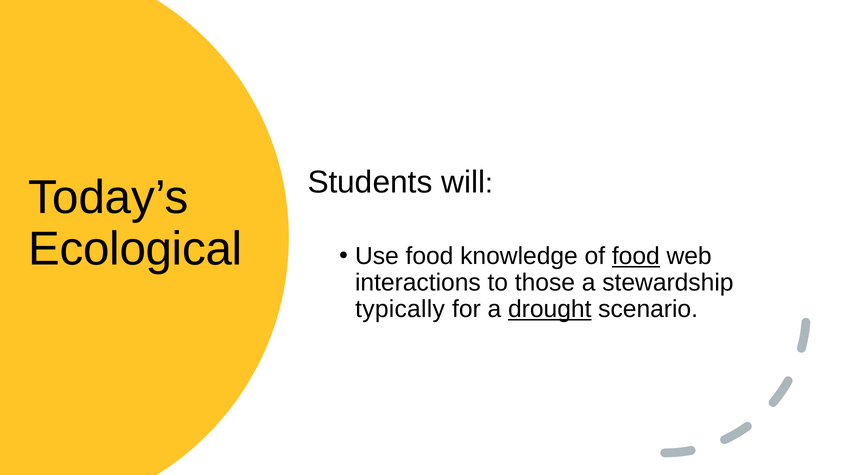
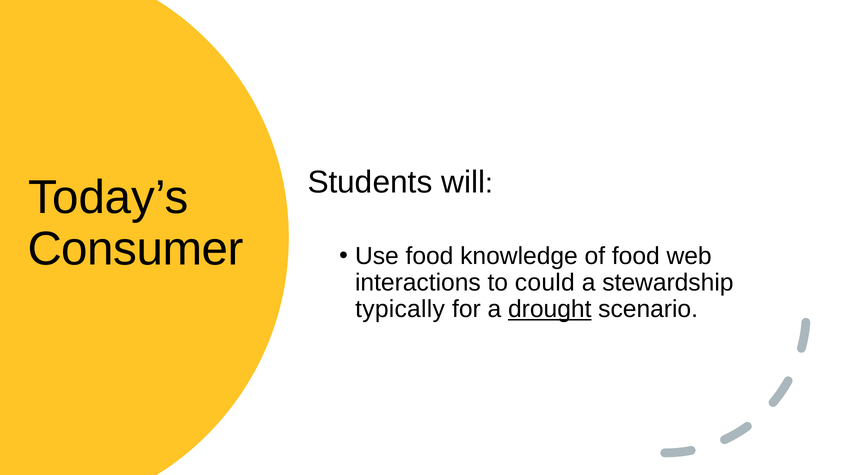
Ecological: Ecological -> Consumer
food at (636, 256) underline: present -> none
those: those -> could
